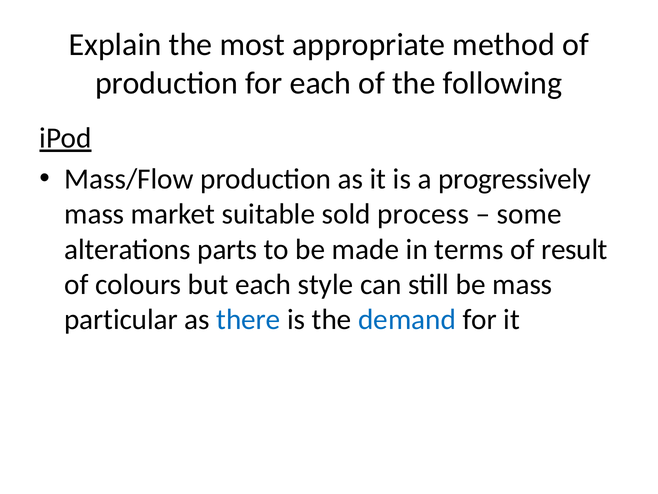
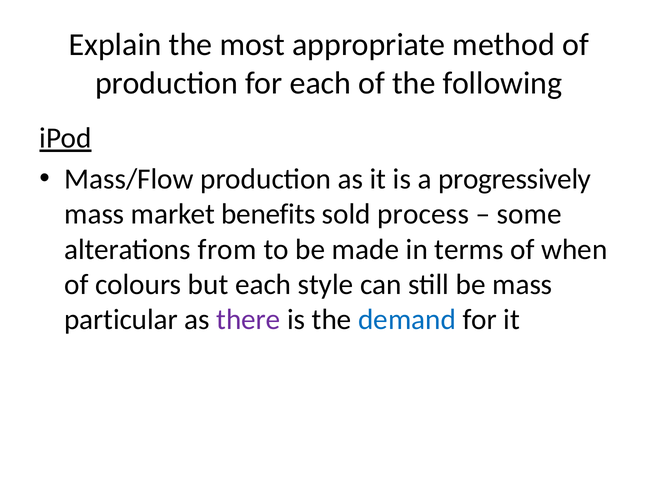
suitable: suitable -> benefits
parts: parts -> from
result: result -> when
there colour: blue -> purple
